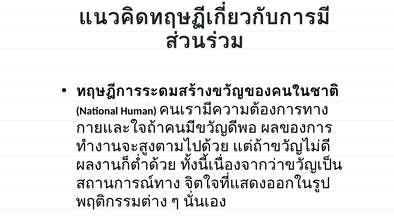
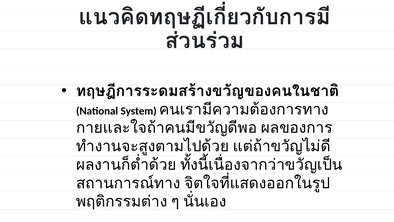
Human: Human -> System
